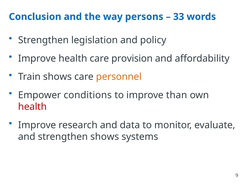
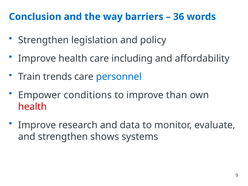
persons: persons -> barriers
33: 33 -> 36
provision: provision -> including
Train shows: shows -> trends
personnel colour: orange -> blue
